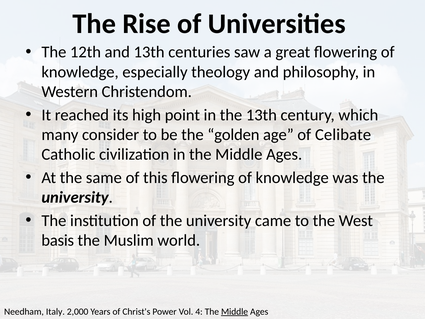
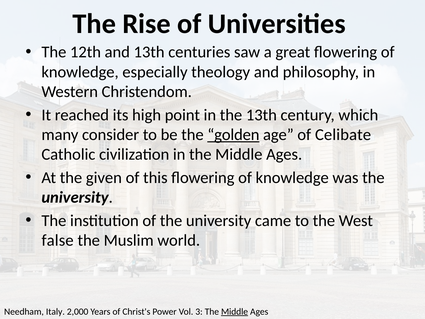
golden underline: none -> present
same: same -> given
basis: basis -> false
4: 4 -> 3
